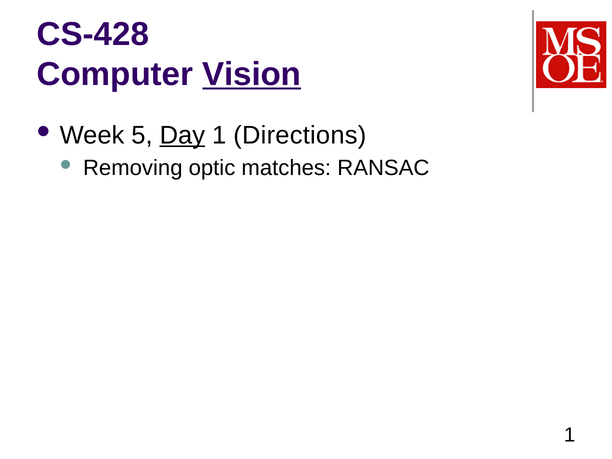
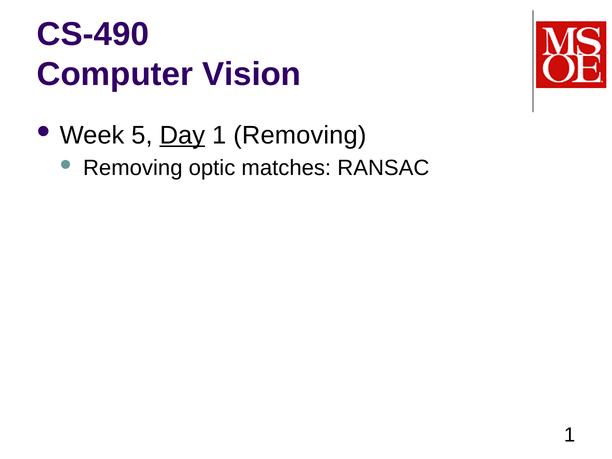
CS-428: CS-428 -> CS-490
Vision underline: present -> none
1 Directions: Directions -> Removing
